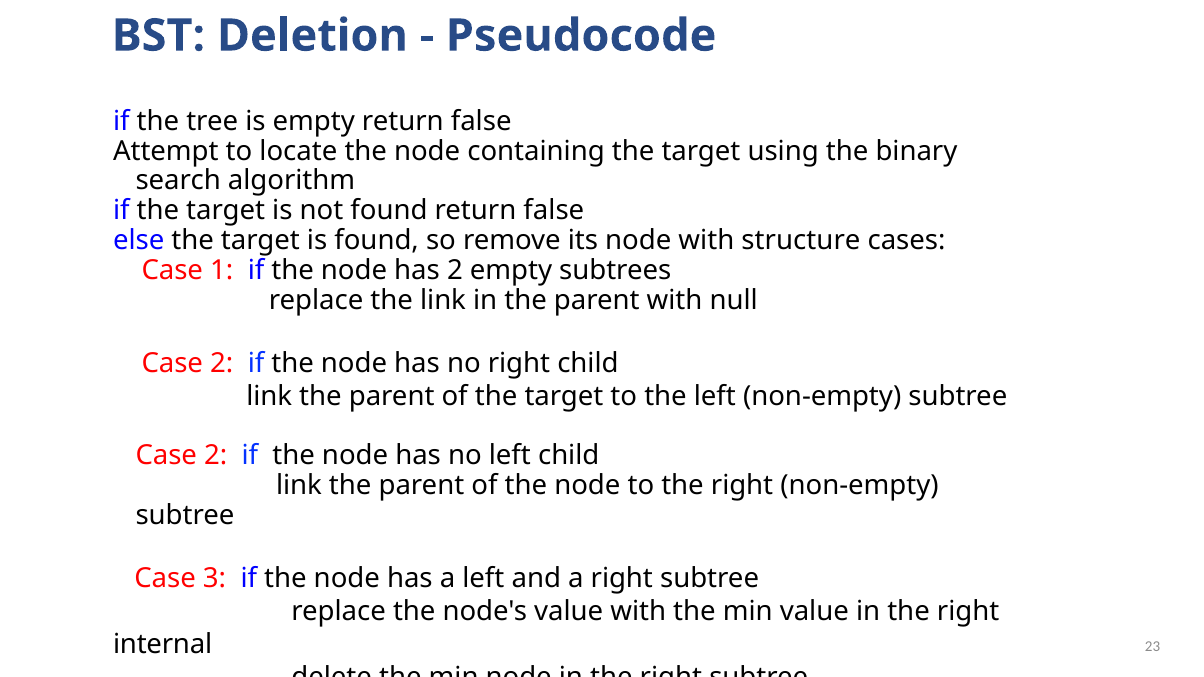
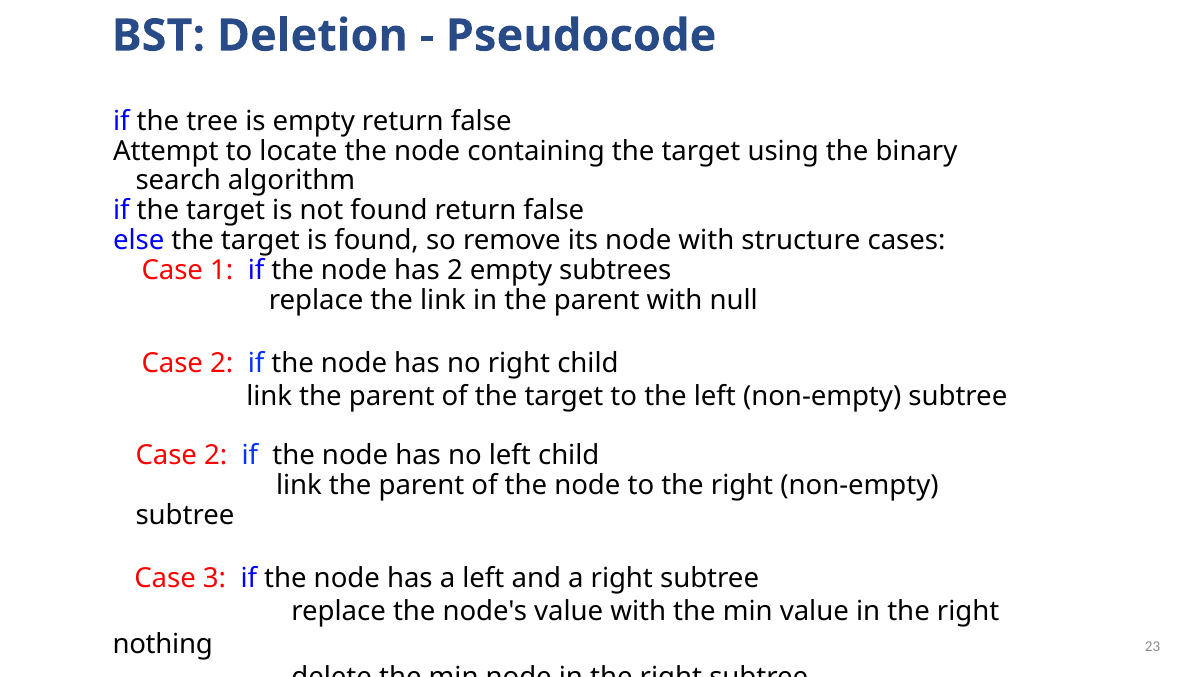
internal: internal -> nothing
